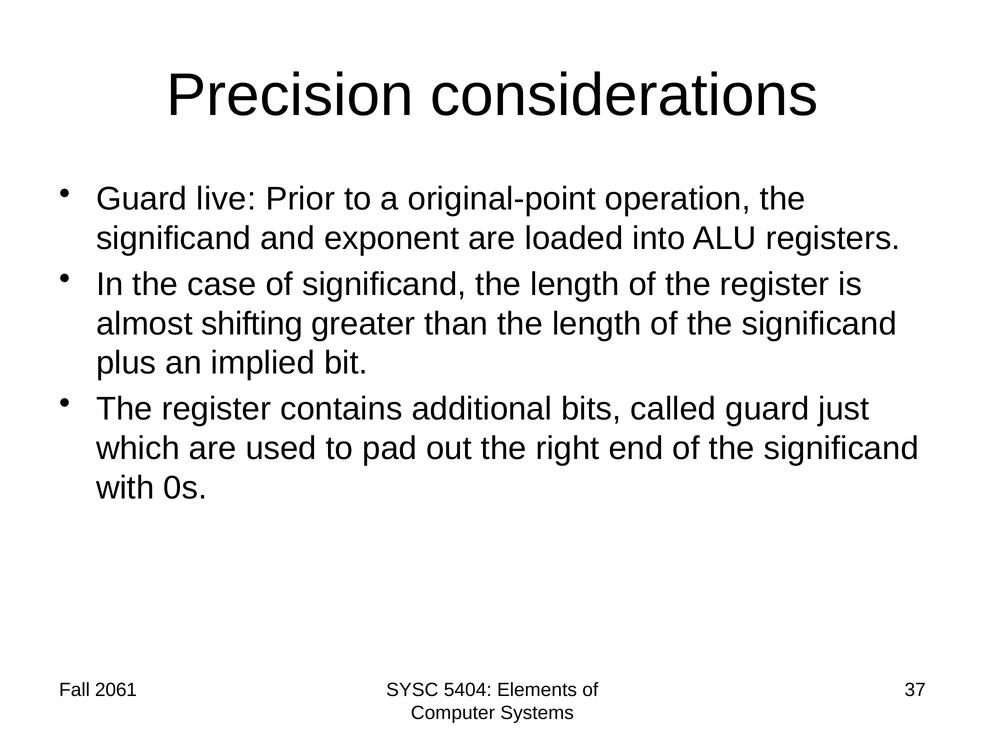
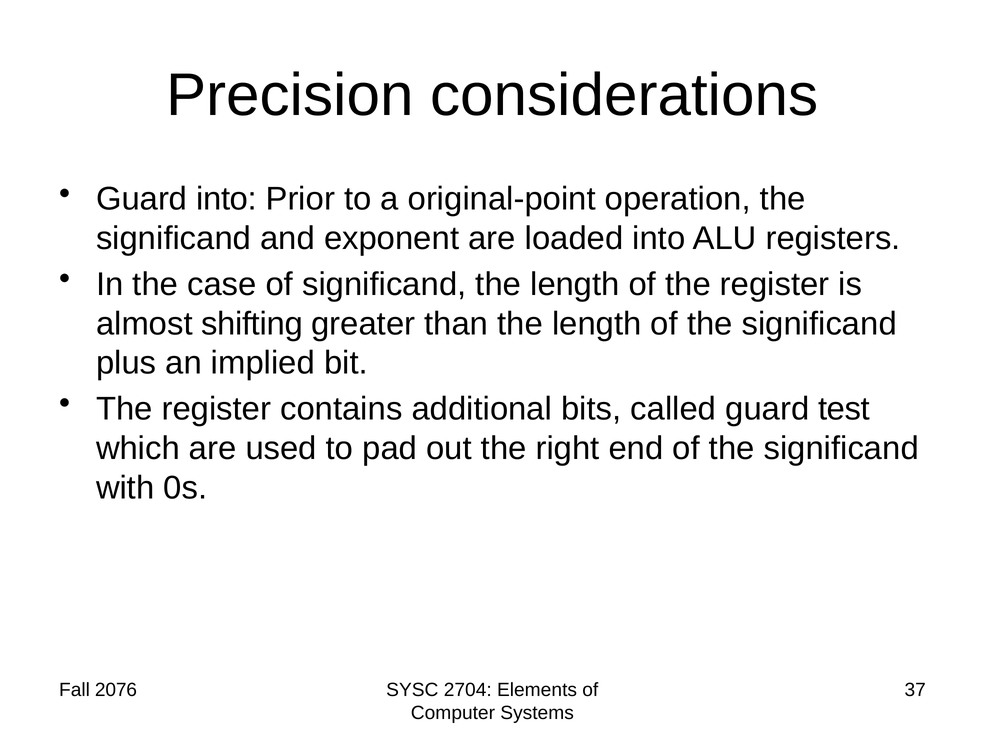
Guard live: live -> into
just: just -> test
2061: 2061 -> 2076
5404: 5404 -> 2704
